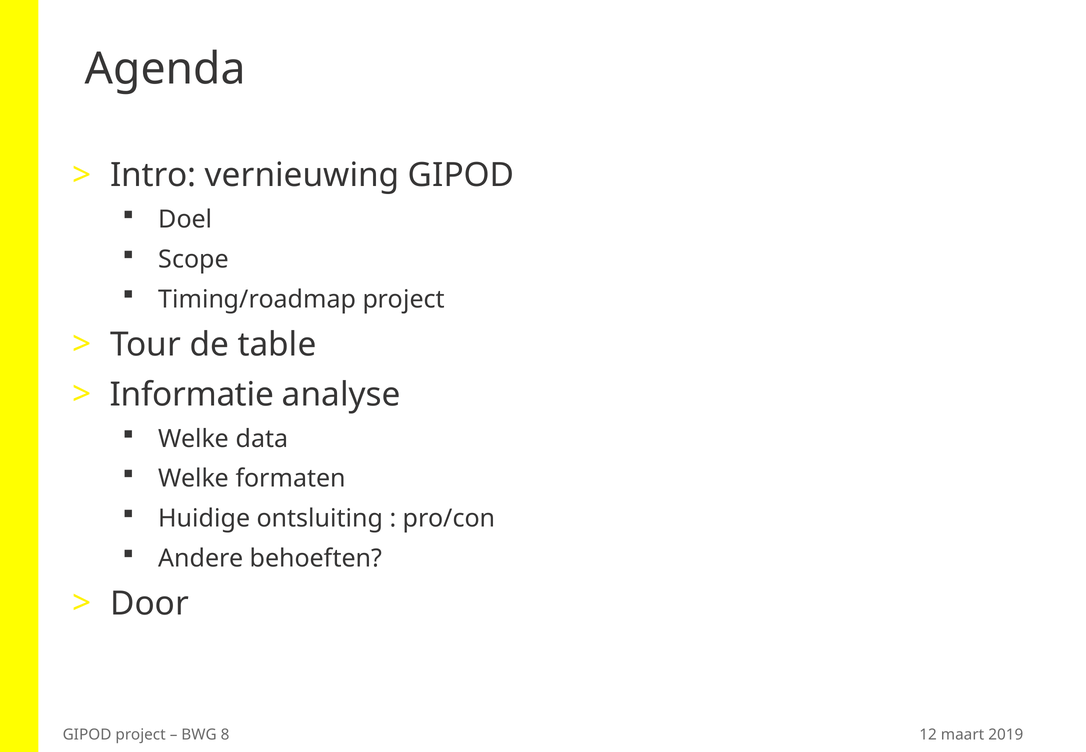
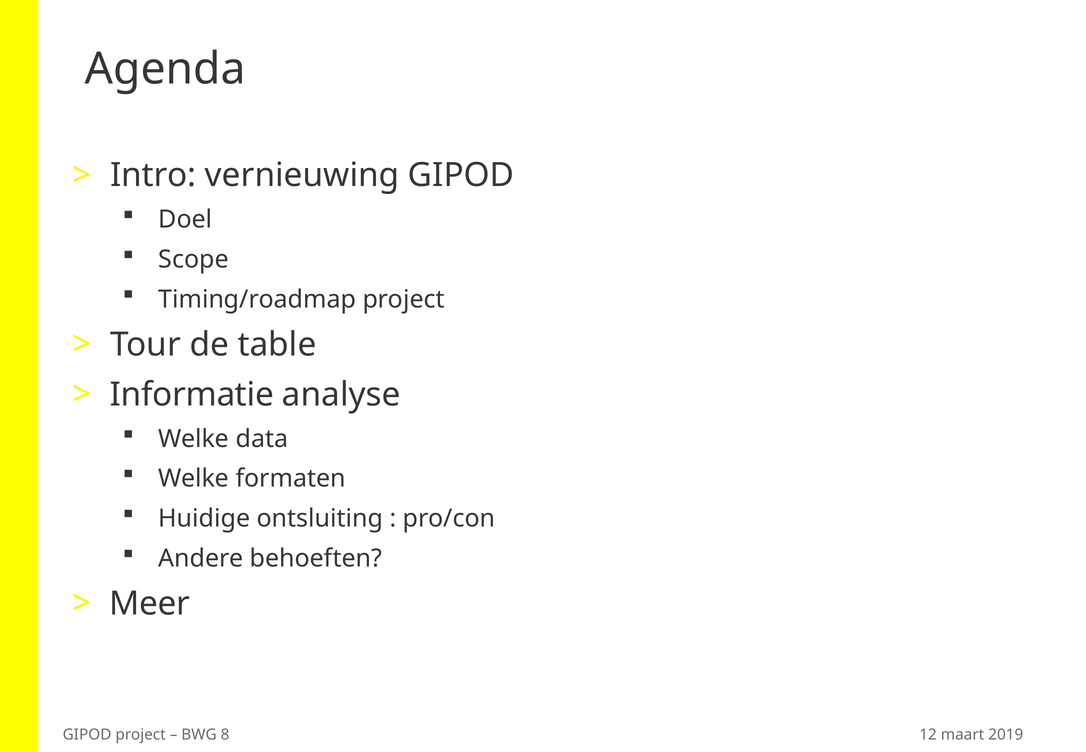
Door: Door -> Meer
